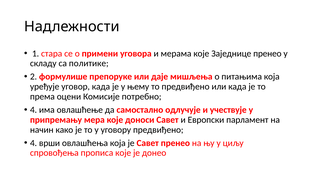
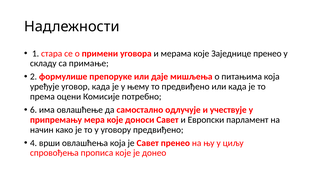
политике: политике -> примање
4 at (34, 110): 4 -> 6
